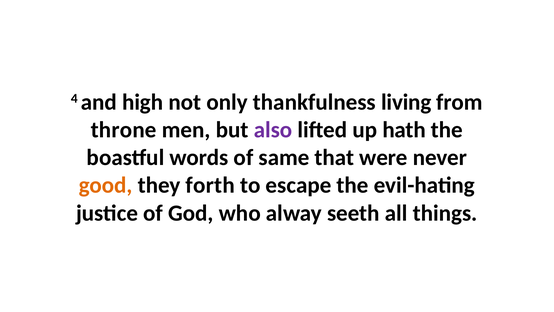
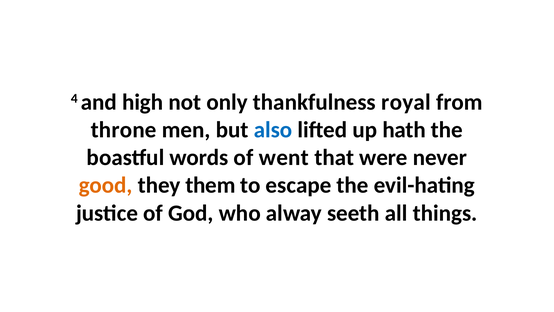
living: living -> royal
also colour: purple -> blue
same: same -> went
forth: forth -> them
